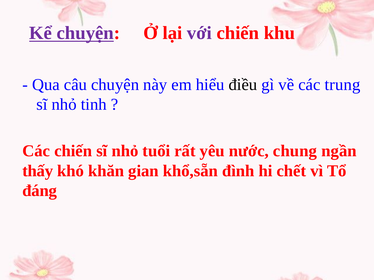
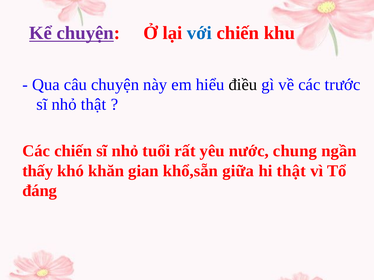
với colour: purple -> blue
trung: trung -> trước
nhỏ tinh: tinh -> thật
đình: đình -> giữa
hi chết: chết -> thật
